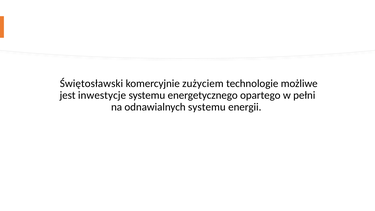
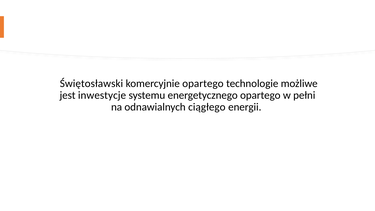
komercyjnie zużyciem: zużyciem -> opartego
odnawialnych systemu: systemu -> ciągłego
